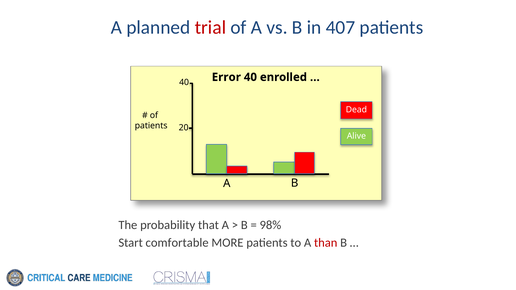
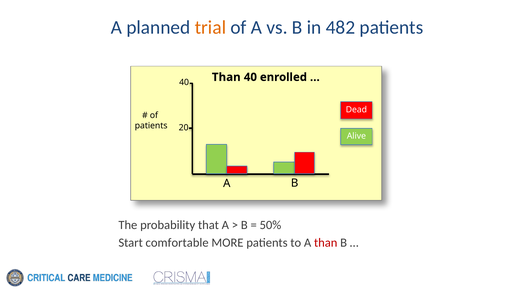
trial colour: red -> orange
407: 407 -> 482
Error at (226, 77): Error -> Than
98%: 98% -> 50%
